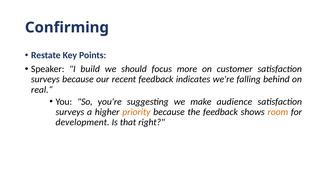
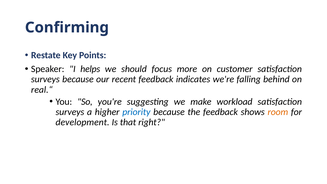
build: build -> helps
audience: audience -> workload
priority colour: orange -> blue
